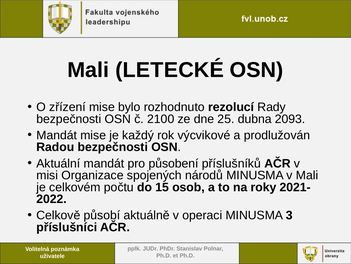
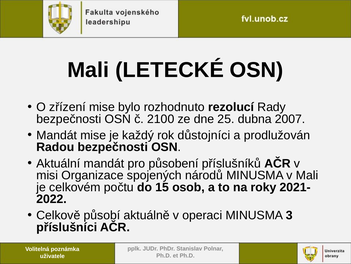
2093: 2093 -> 2007
výcvikové: výcvikové -> důstojníci
